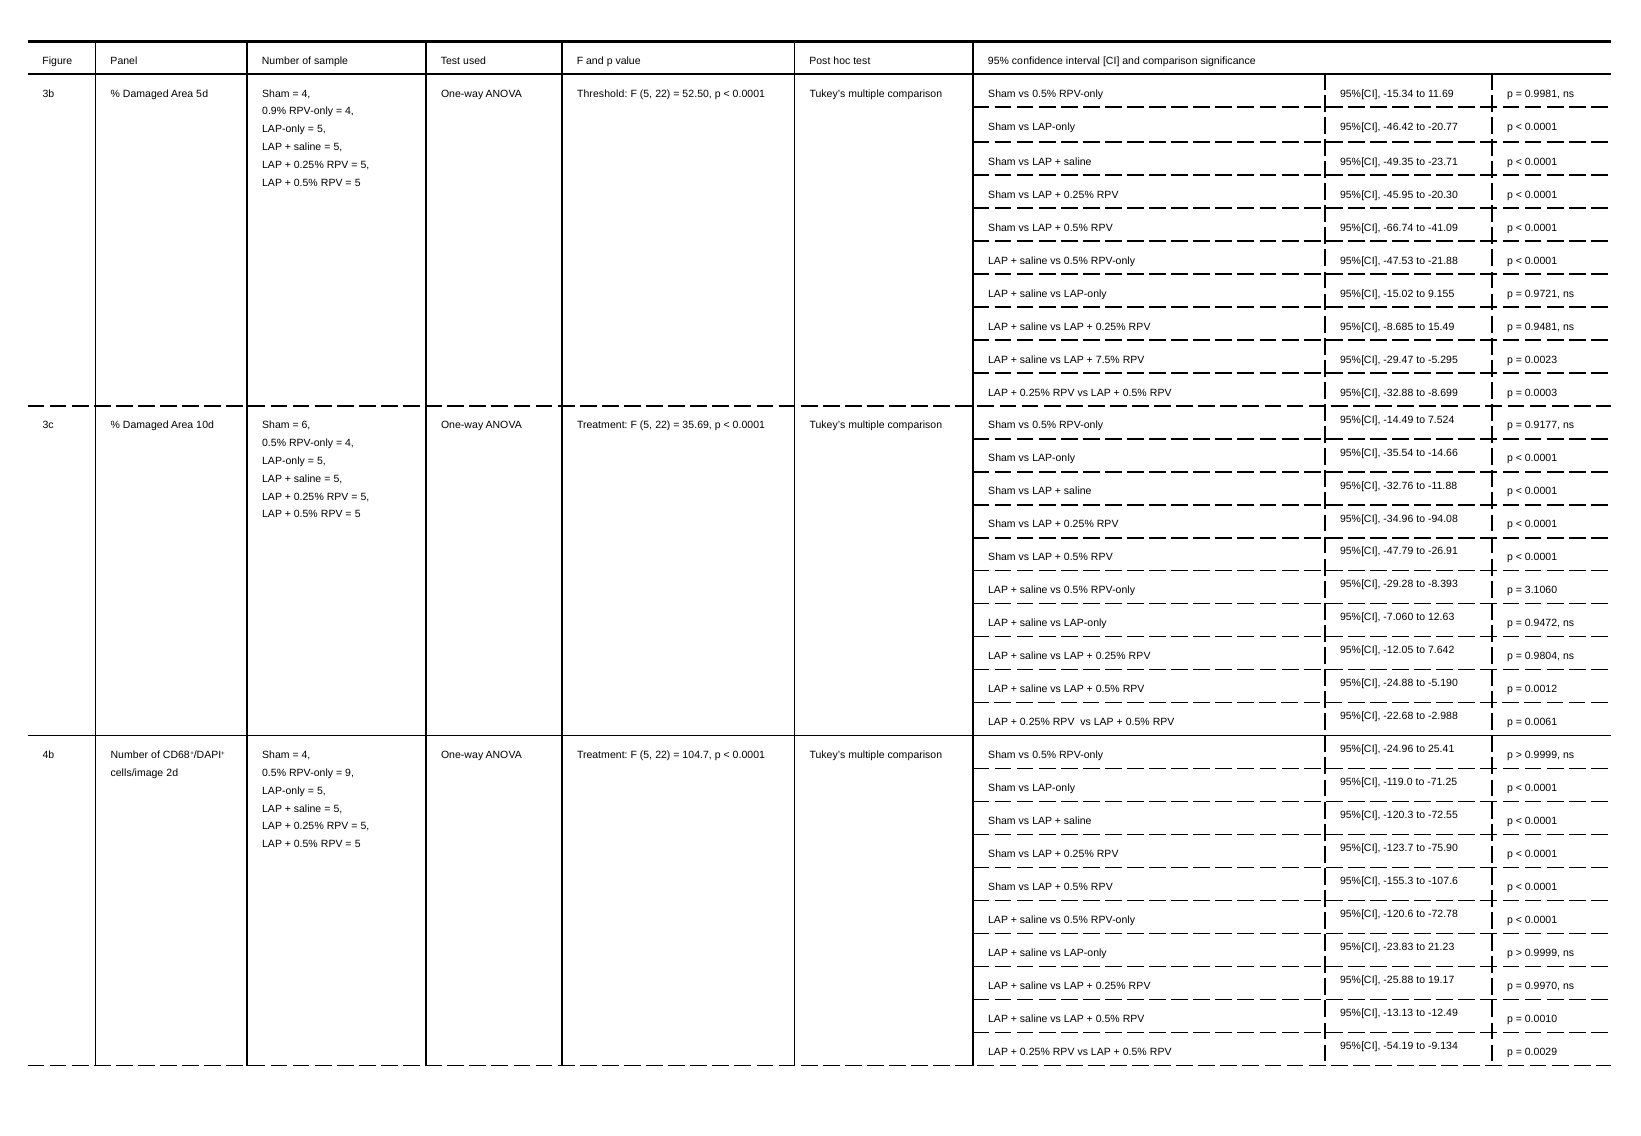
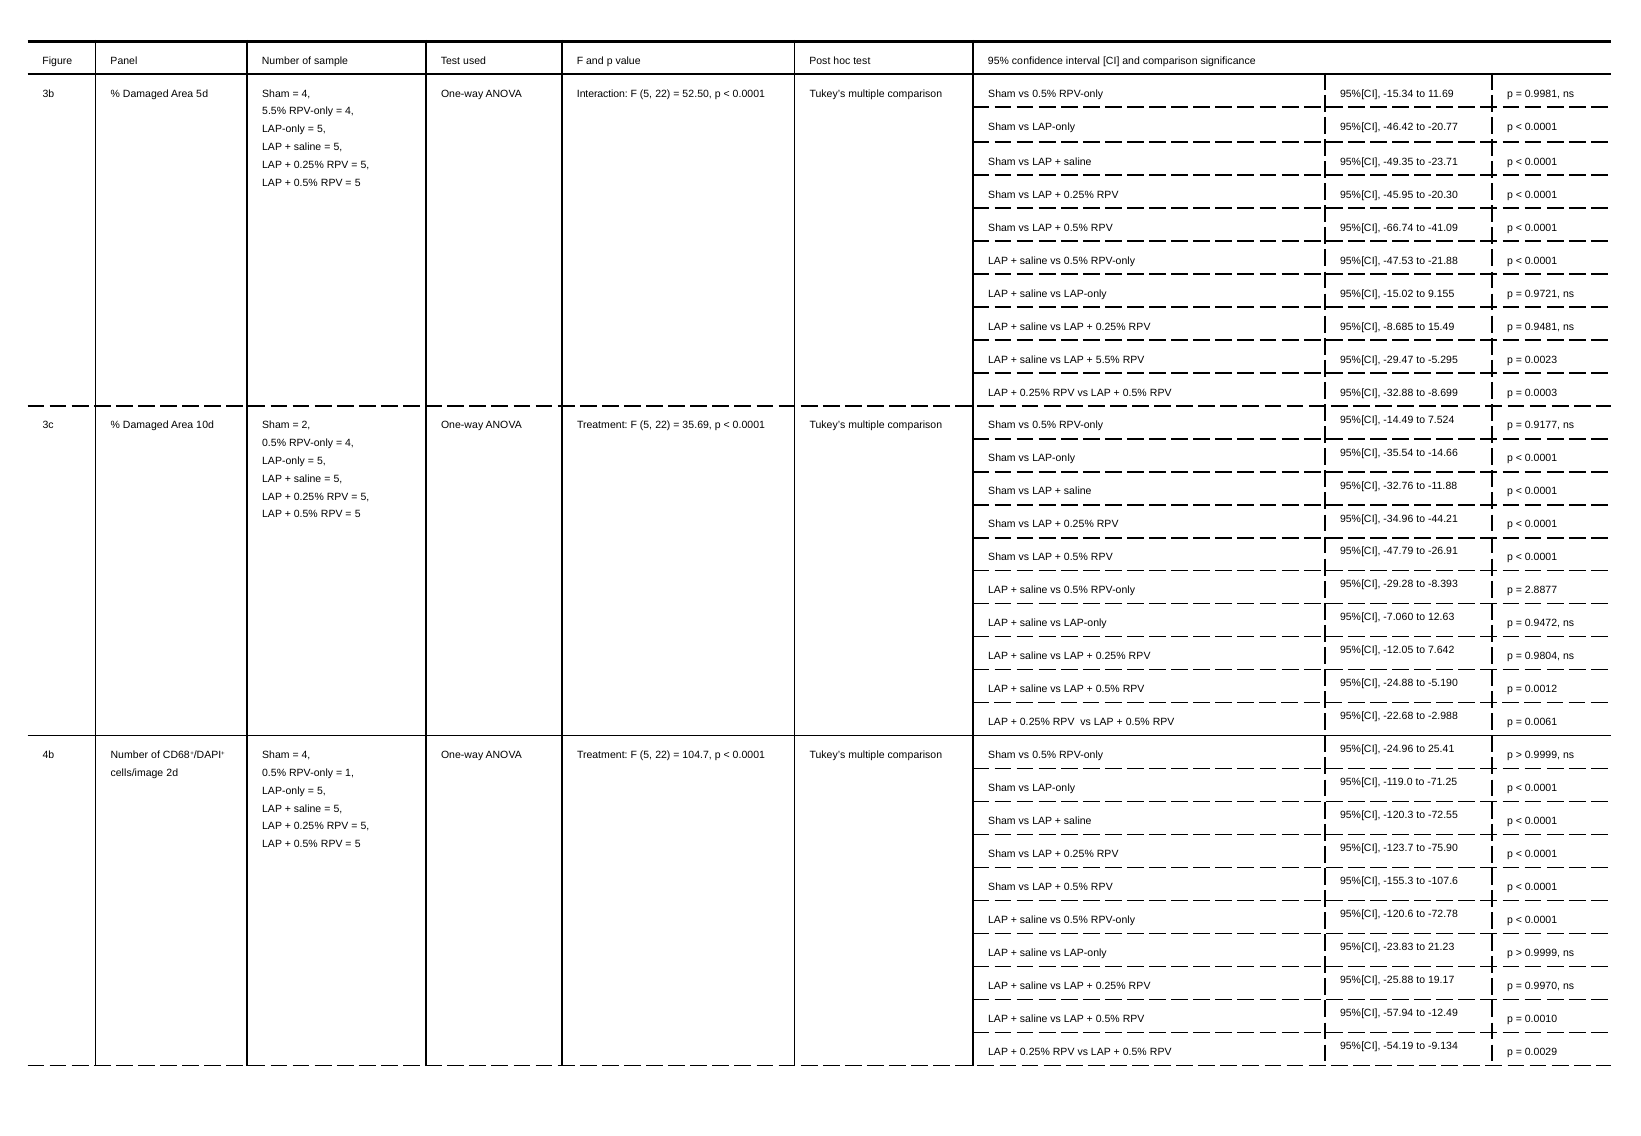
Threshold: Threshold -> Interaction
0.9% at (274, 112): 0.9% -> 5.5%
7.5% at (1108, 360): 7.5% -> 5.5%
6: 6 -> 2
-94.08: -94.08 -> -44.21
3.1060: 3.1060 -> 2.8877
9: 9 -> 1
-13.13: -13.13 -> -57.94
